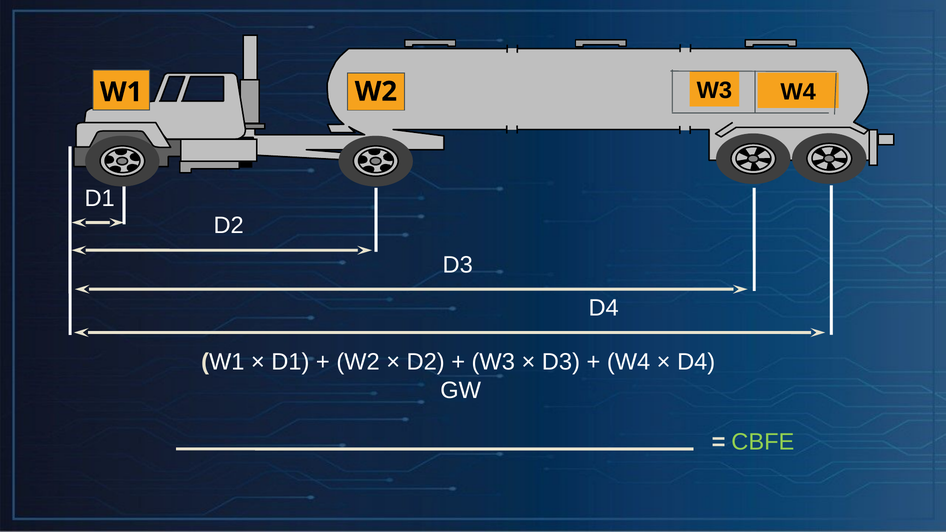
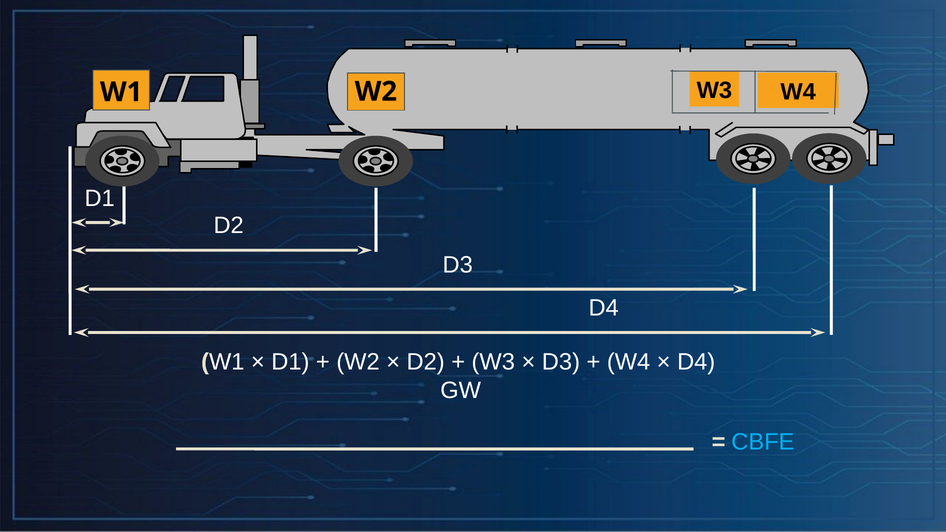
CBFE colour: light green -> light blue
